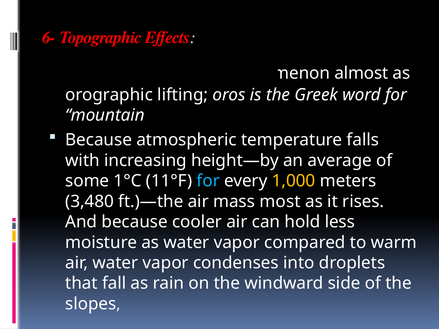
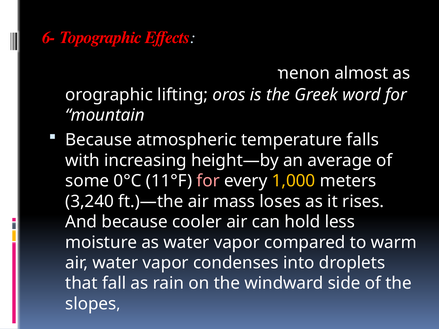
1°C: 1°C -> 0°C
for at (208, 181) colour: light blue -> pink
3,480: 3,480 -> 3,240
most: most -> loses
